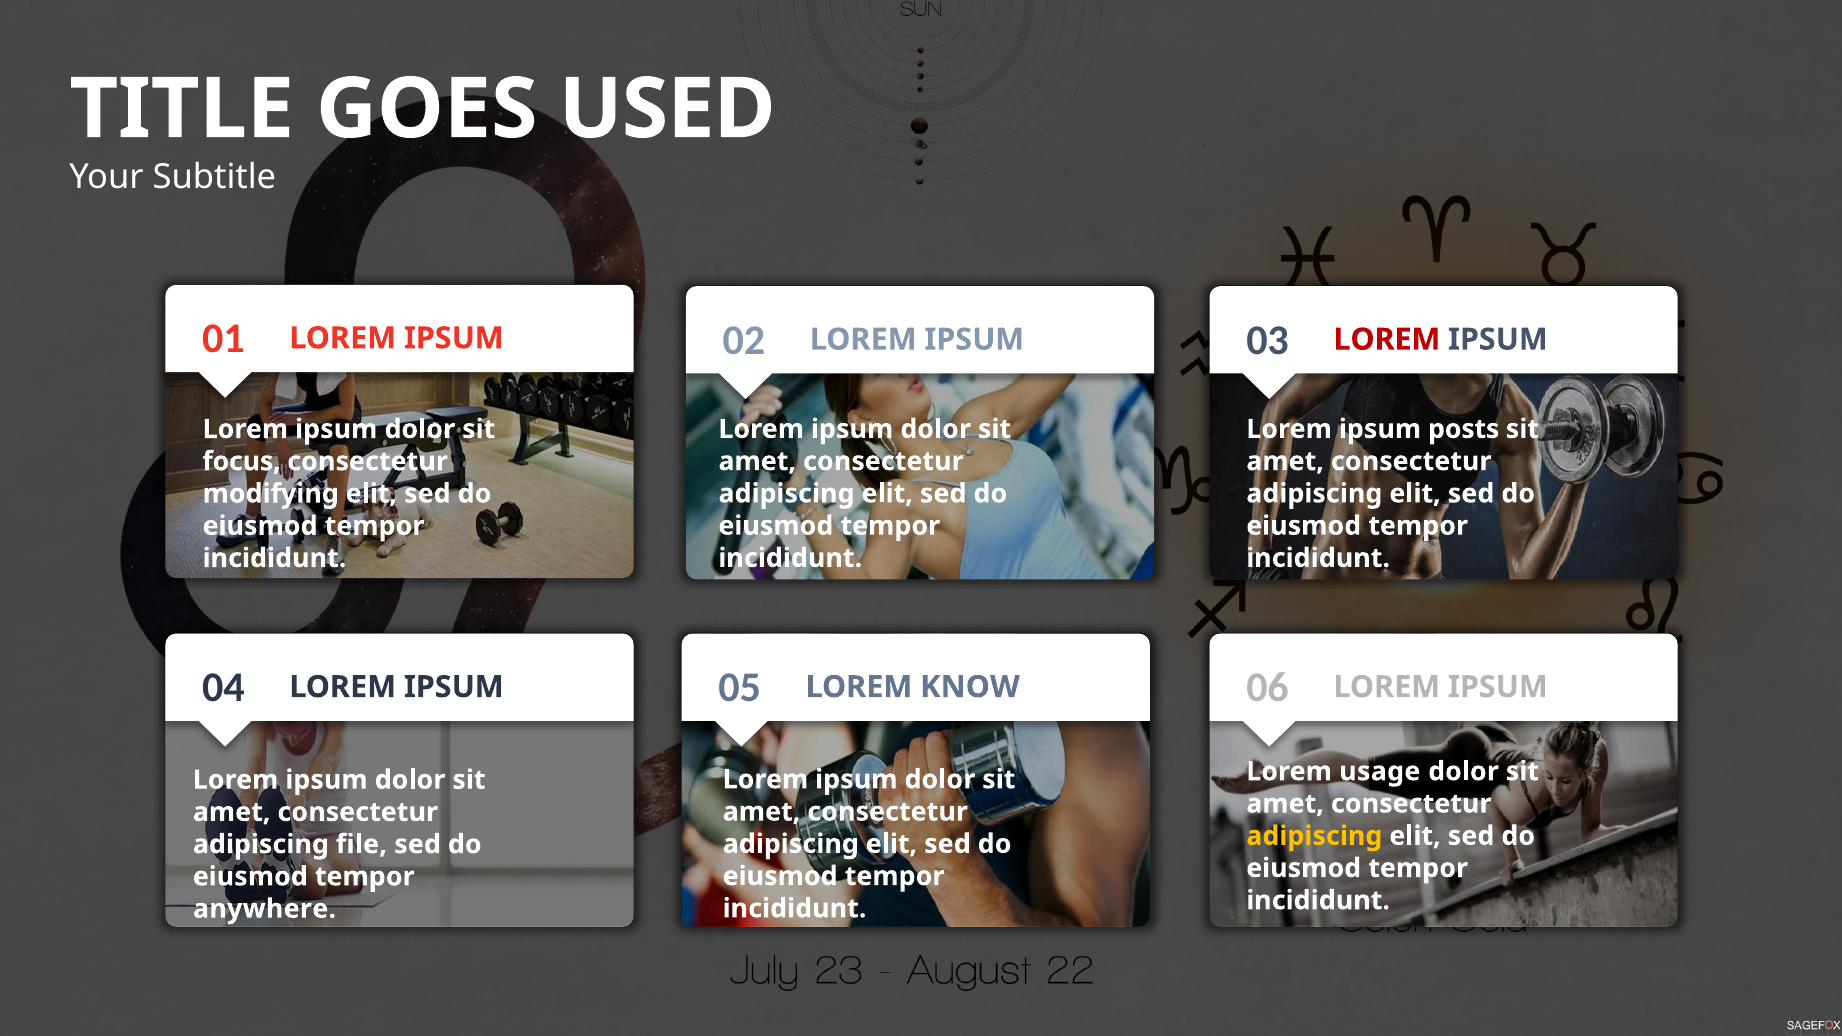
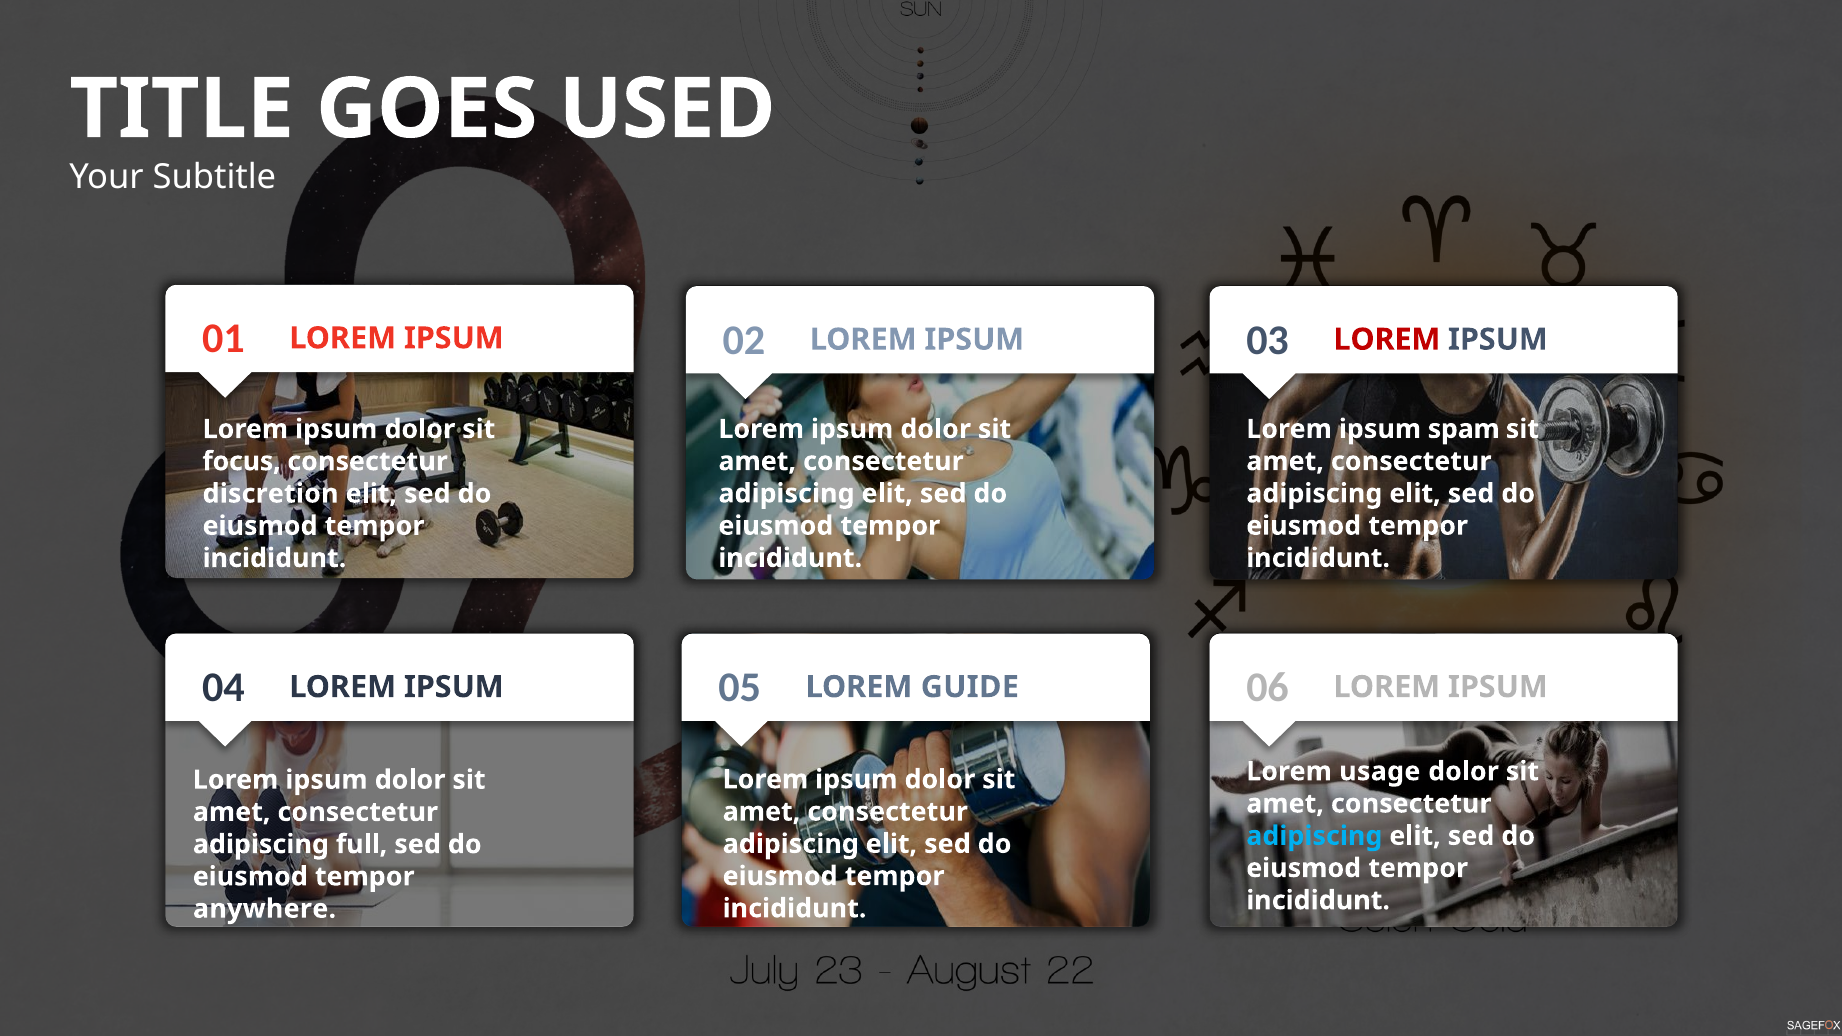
posts: posts -> spam
modifying: modifying -> discretion
KNOW: KNOW -> GUIDE
adipiscing at (1314, 836) colour: yellow -> light blue
file: file -> full
